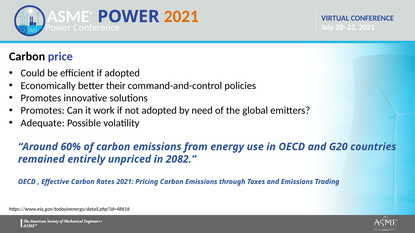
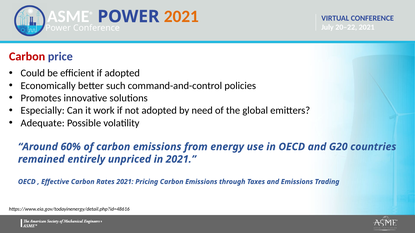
Carbon at (27, 57) colour: black -> red
their: their -> such
Promotes at (43, 111): Promotes -> Especially
in 2082: 2082 -> 2021
